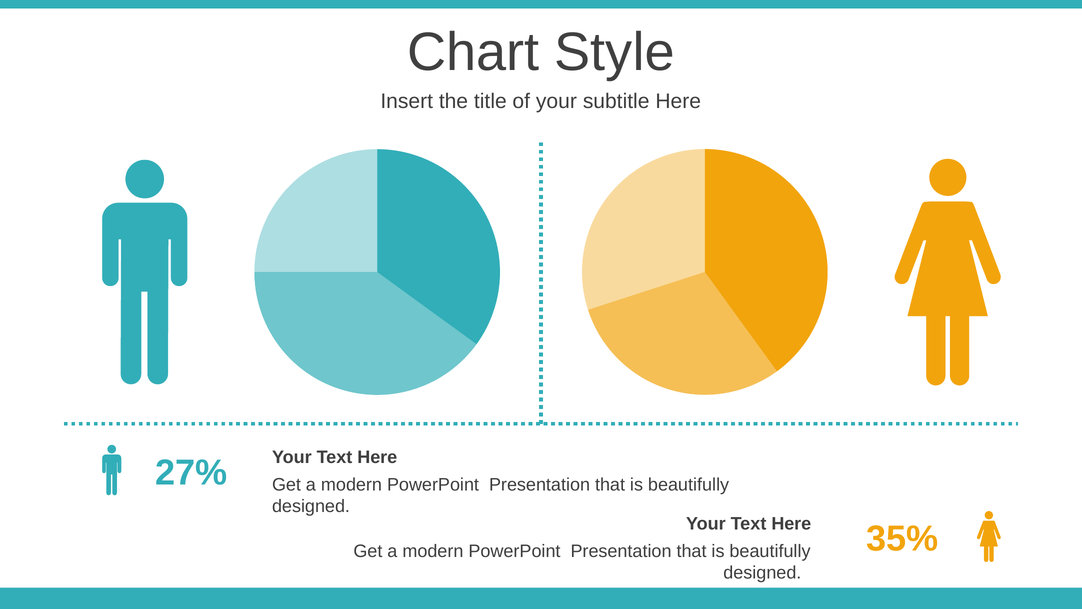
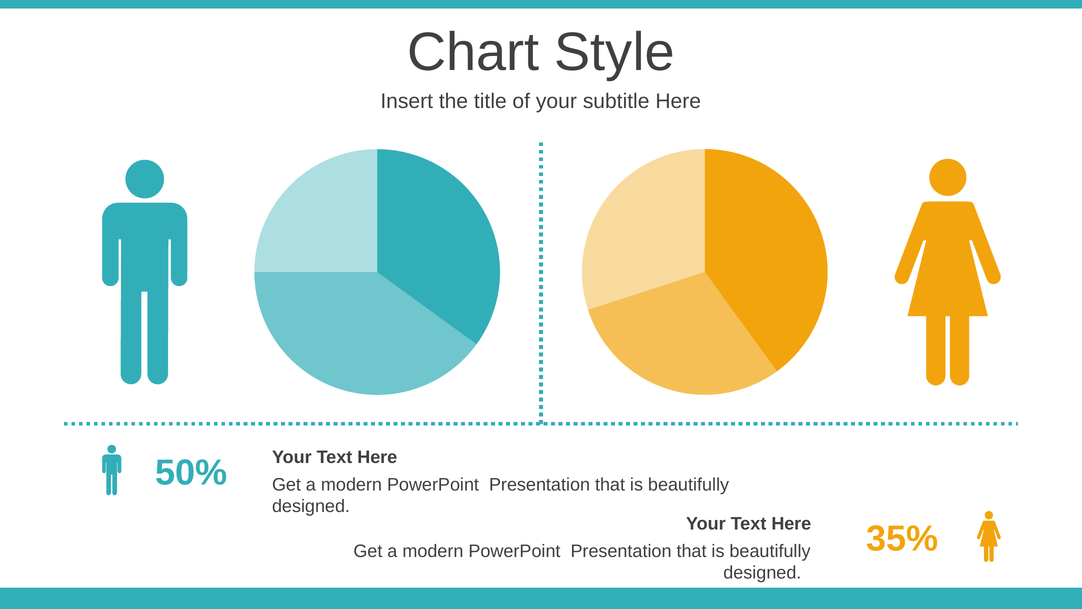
27%: 27% -> 50%
